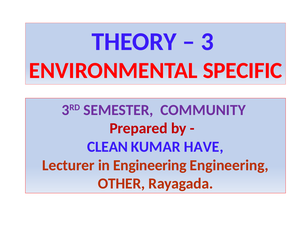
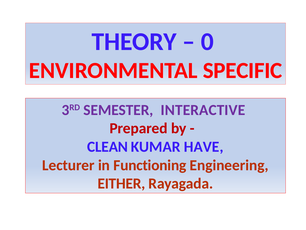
3: 3 -> 0
COMMUNITY: COMMUNITY -> INTERACTIVE
in Engineering: Engineering -> Functioning
OTHER: OTHER -> EITHER
